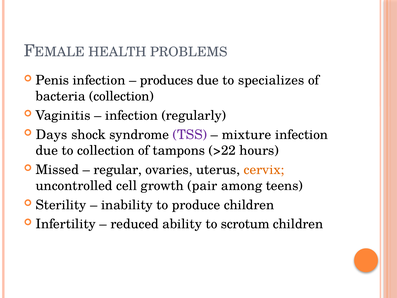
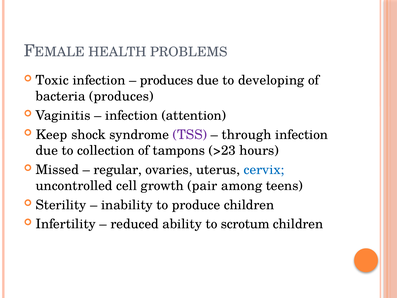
Penis: Penis -> Toxic
specializes: specializes -> developing
bacteria collection: collection -> produces
regularly: regularly -> attention
Days: Days -> Keep
mixture: mixture -> through
>22: >22 -> >23
cervix colour: orange -> blue
